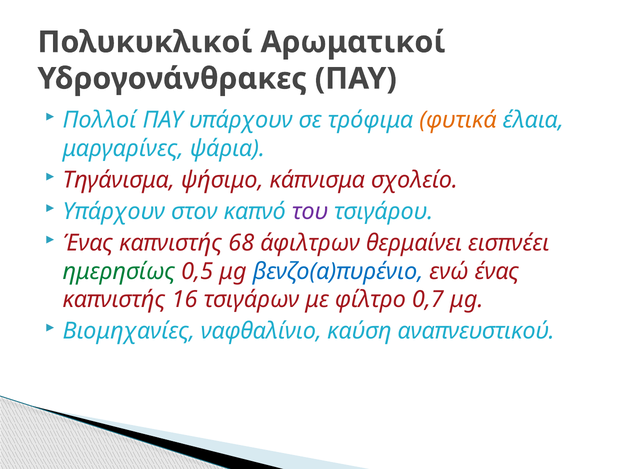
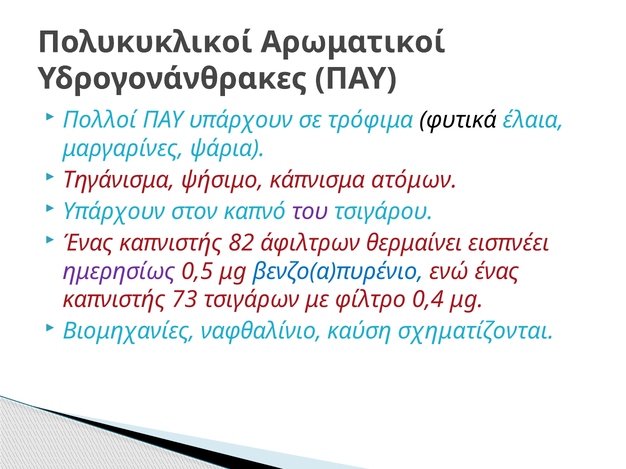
φυτικά colour: orange -> black
σχολείο: σχολείο -> ατόμων
68: 68 -> 82
ημερησίως colour: green -> purple
16: 16 -> 73
0,7: 0,7 -> 0,4
αναπνευστικού: αναπνευστικού -> σχηματίζονται
